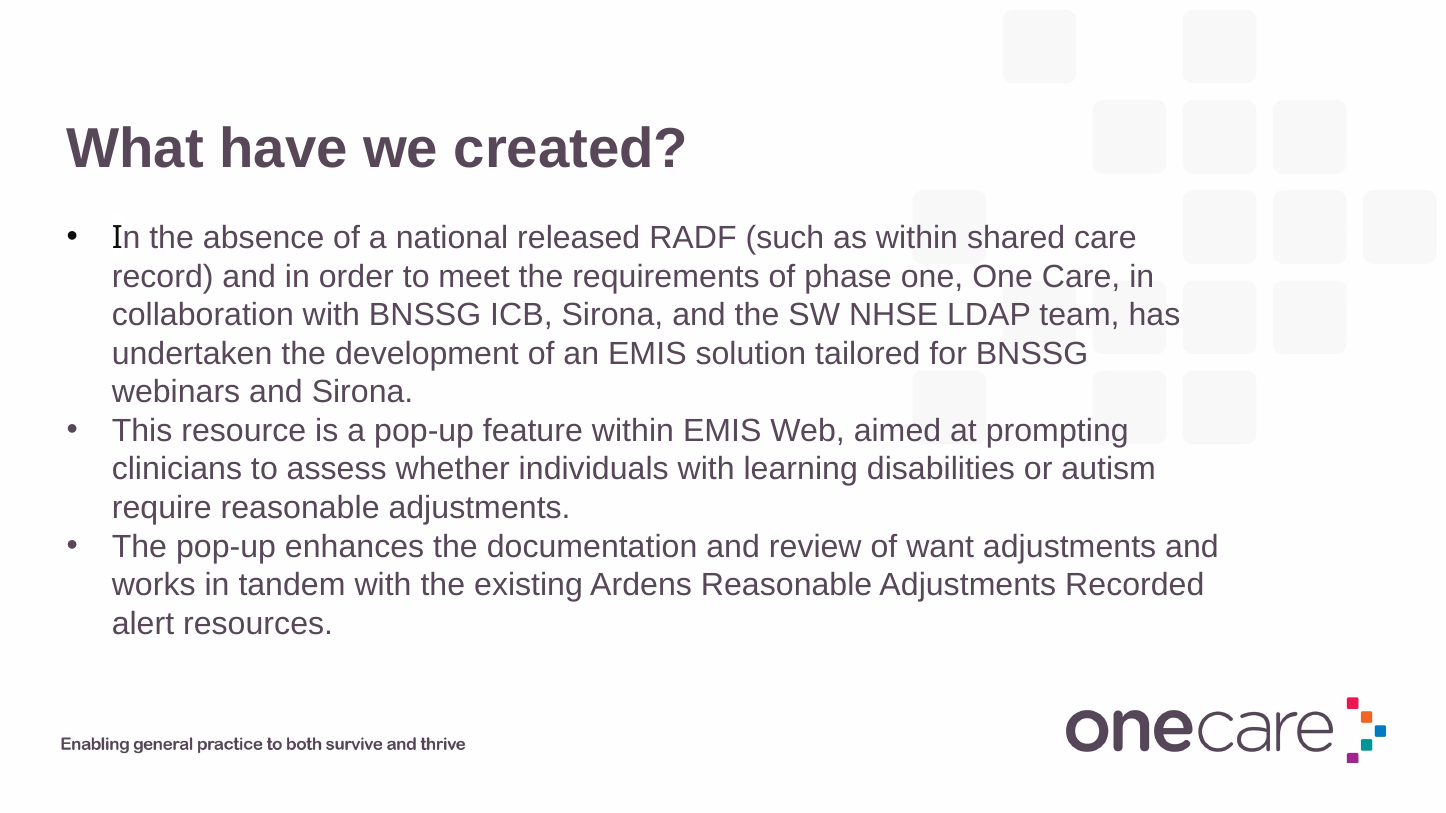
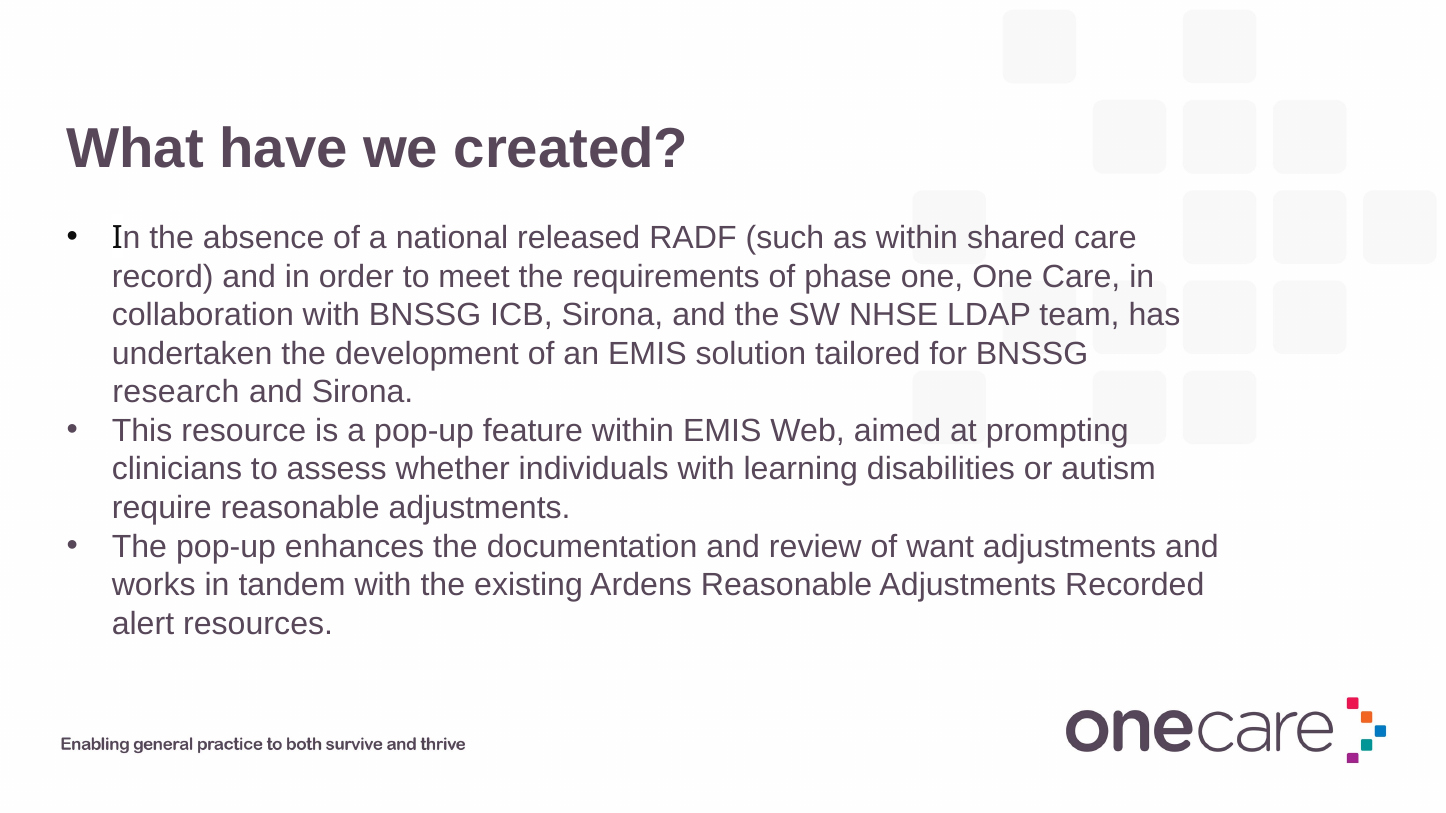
webinars: webinars -> research
